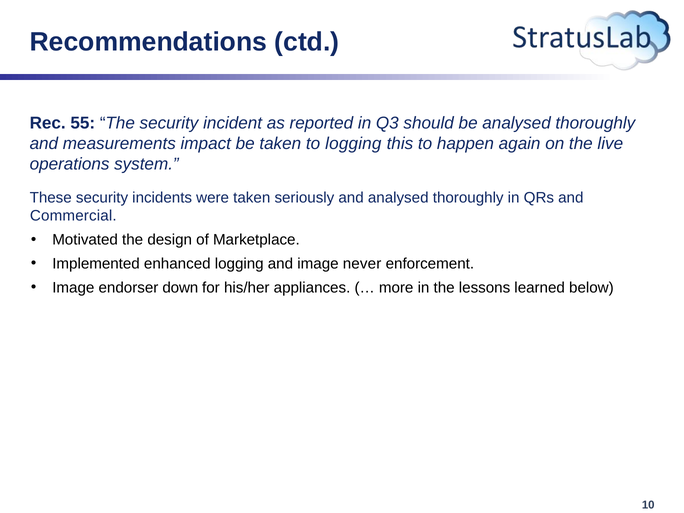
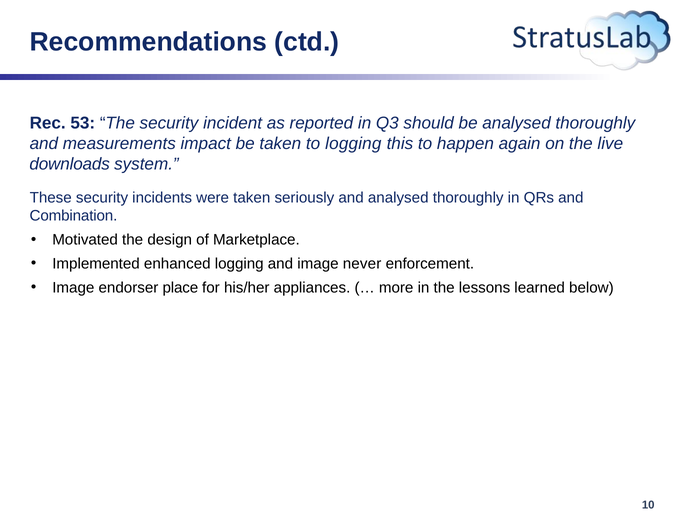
55: 55 -> 53
operations: operations -> downloads
Commercial: Commercial -> Combination
down: down -> place
